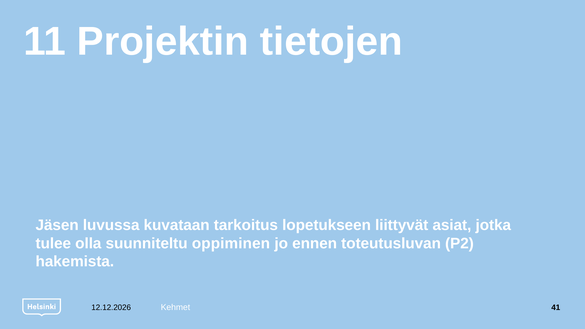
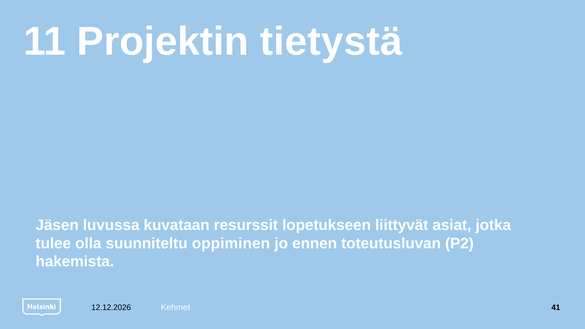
tietojen: tietojen -> tietystä
tarkoitus: tarkoitus -> resurssit
